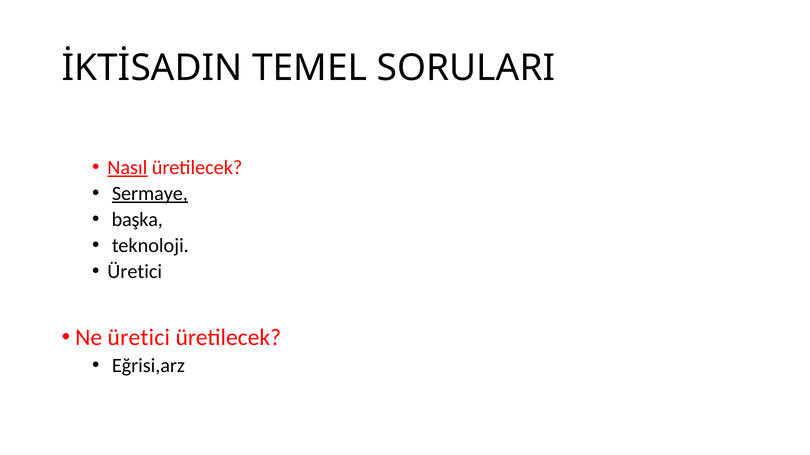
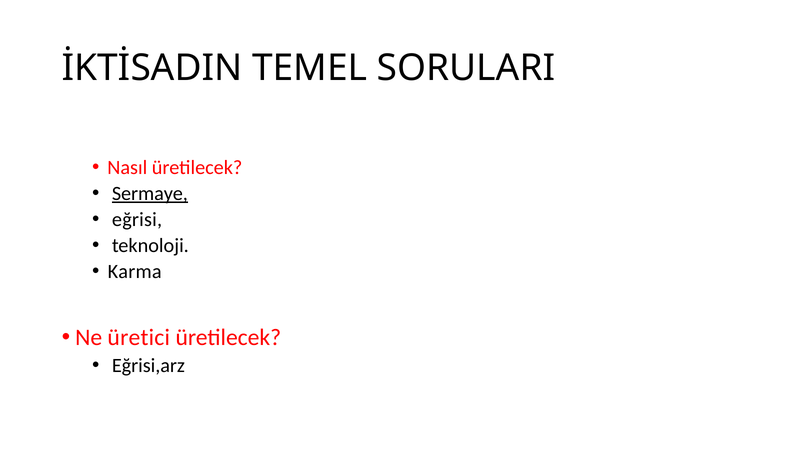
Nasıl underline: present -> none
başka: başka -> eğrisi
Üretici at (135, 272): Üretici -> Karma
